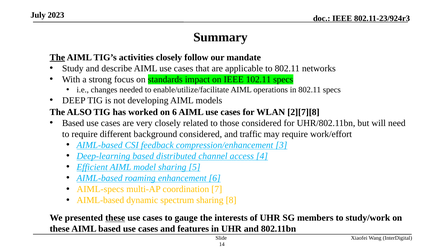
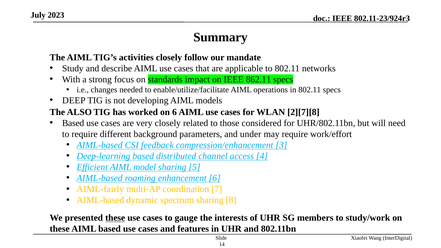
The at (57, 57) underline: present -> none
102.11: 102.11 -> 862.11
background considered: considered -> parameters
traffic: traffic -> under
AIML-specs: AIML-specs -> AIML-fairly
